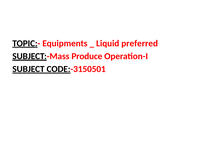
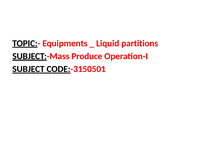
preferred: preferred -> partitions
